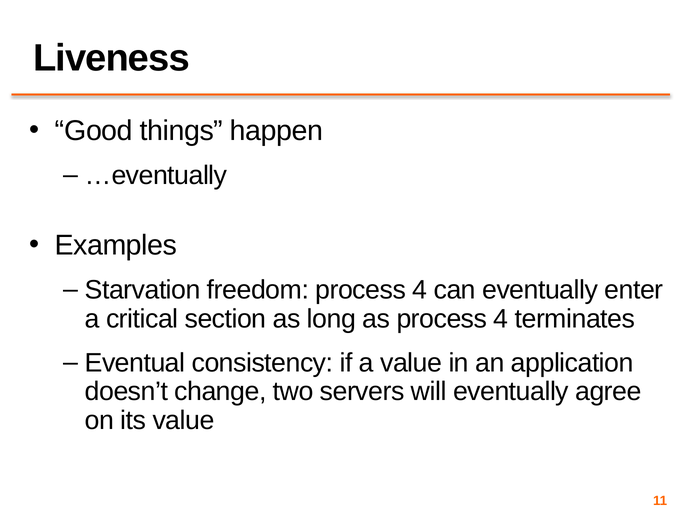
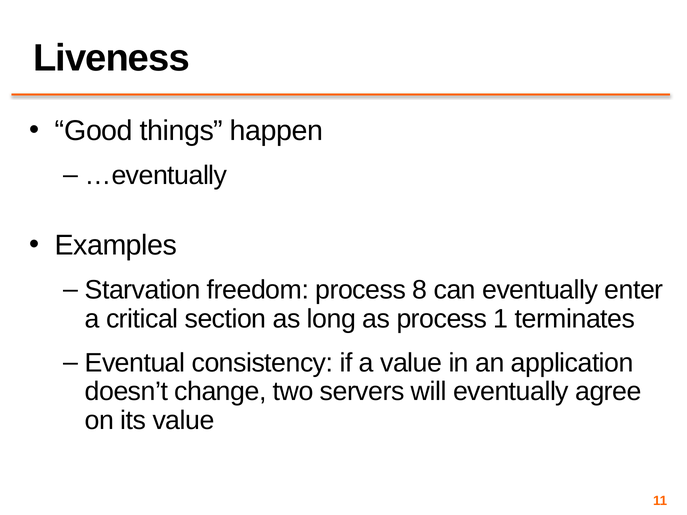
freedom process 4: 4 -> 8
as process 4: 4 -> 1
